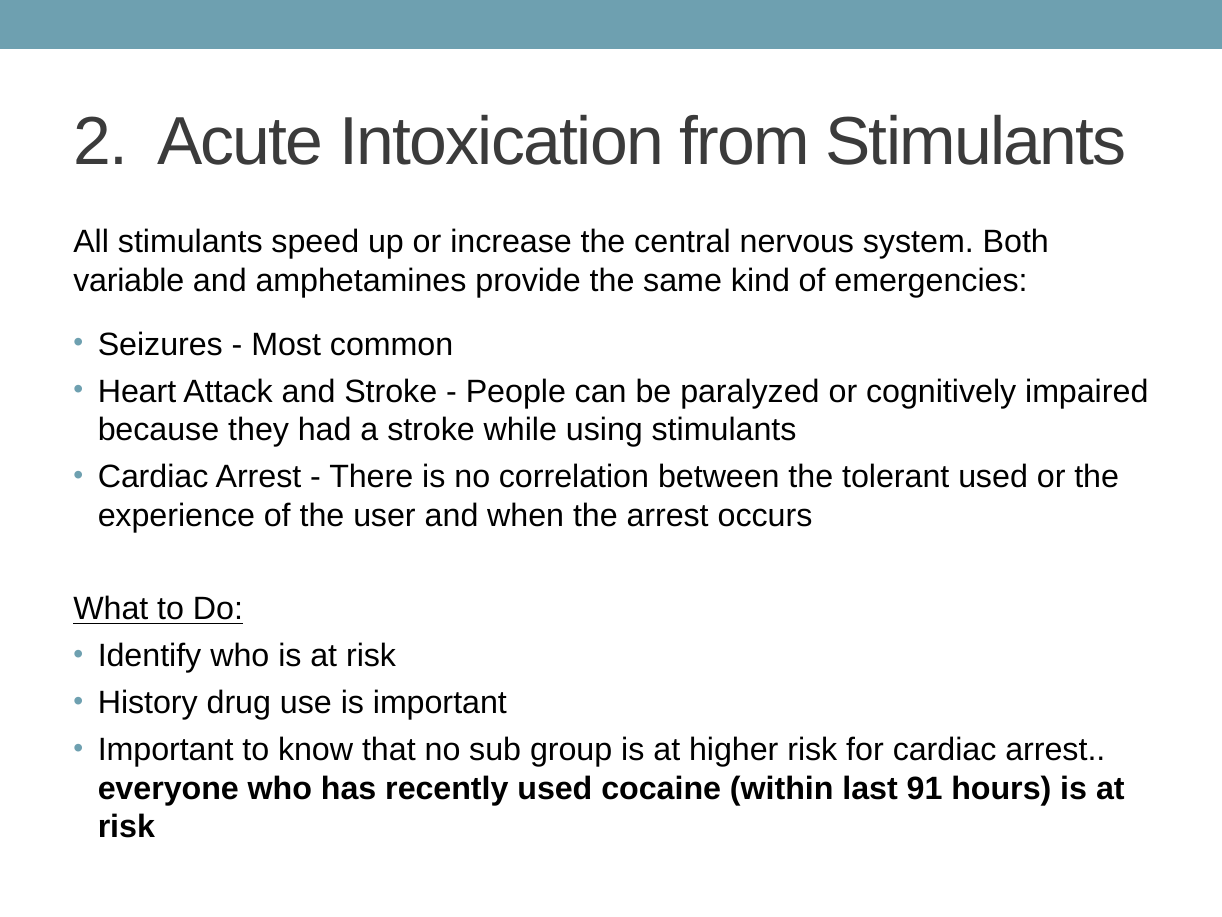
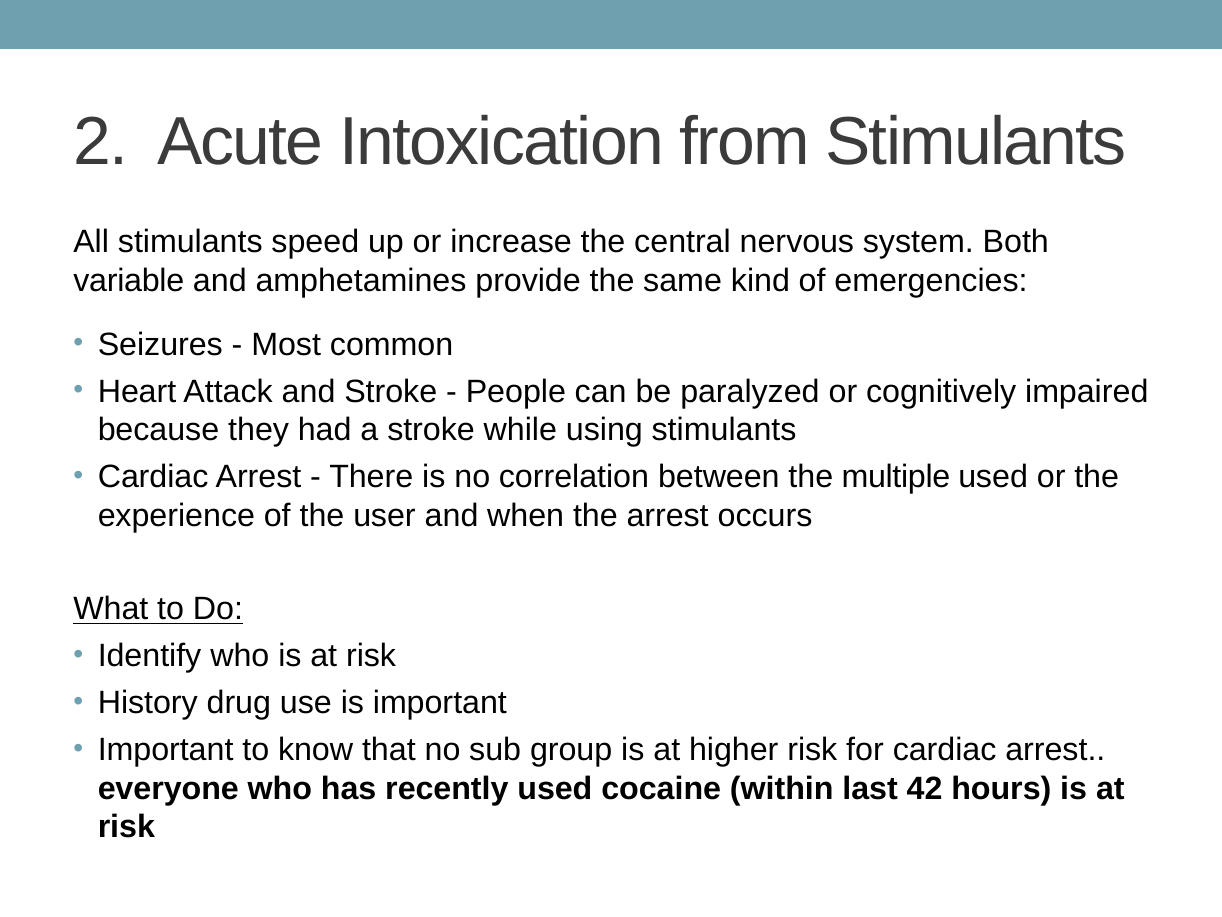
tolerant: tolerant -> multiple
91: 91 -> 42
